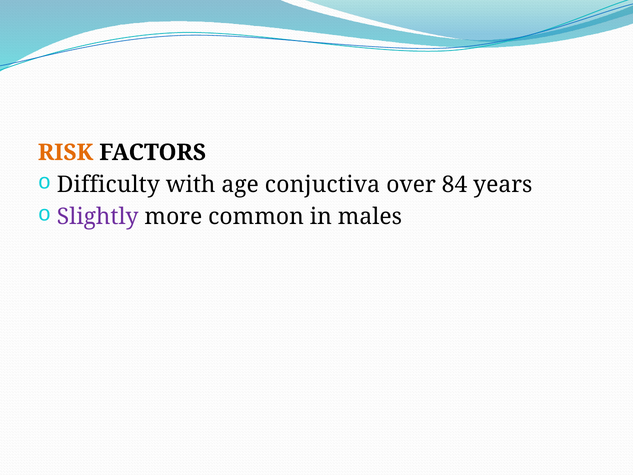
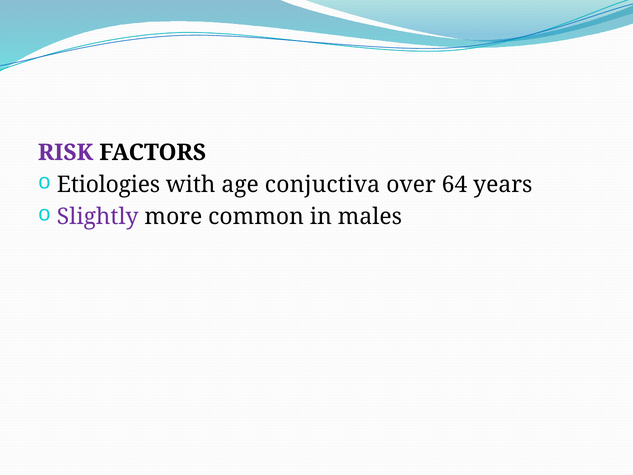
RISK colour: orange -> purple
Difficulty: Difficulty -> Etiologies
84: 84 -> 64
